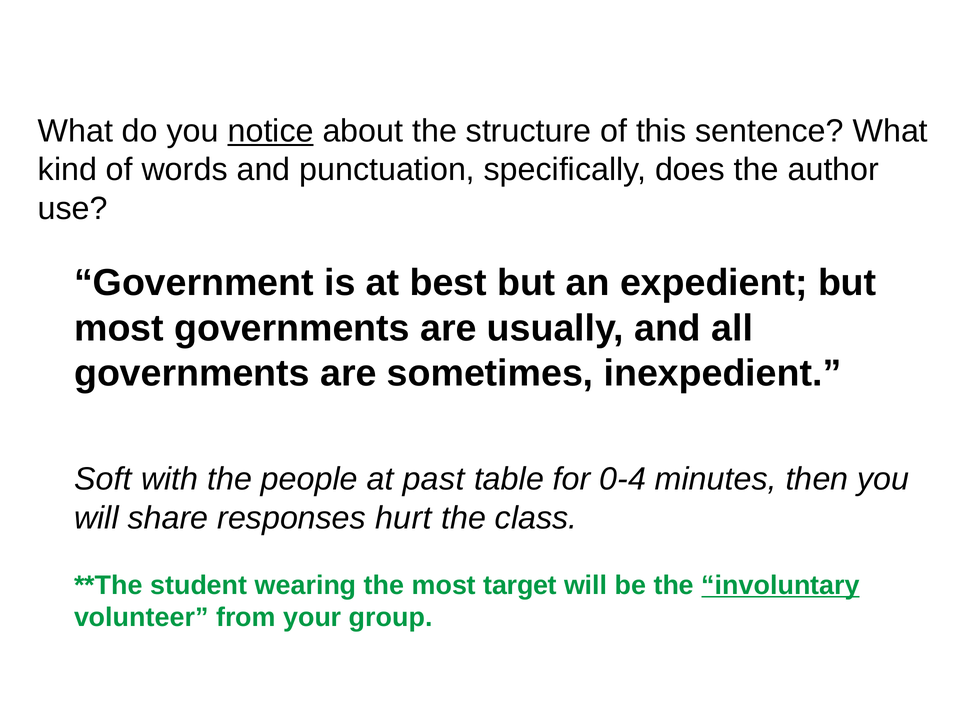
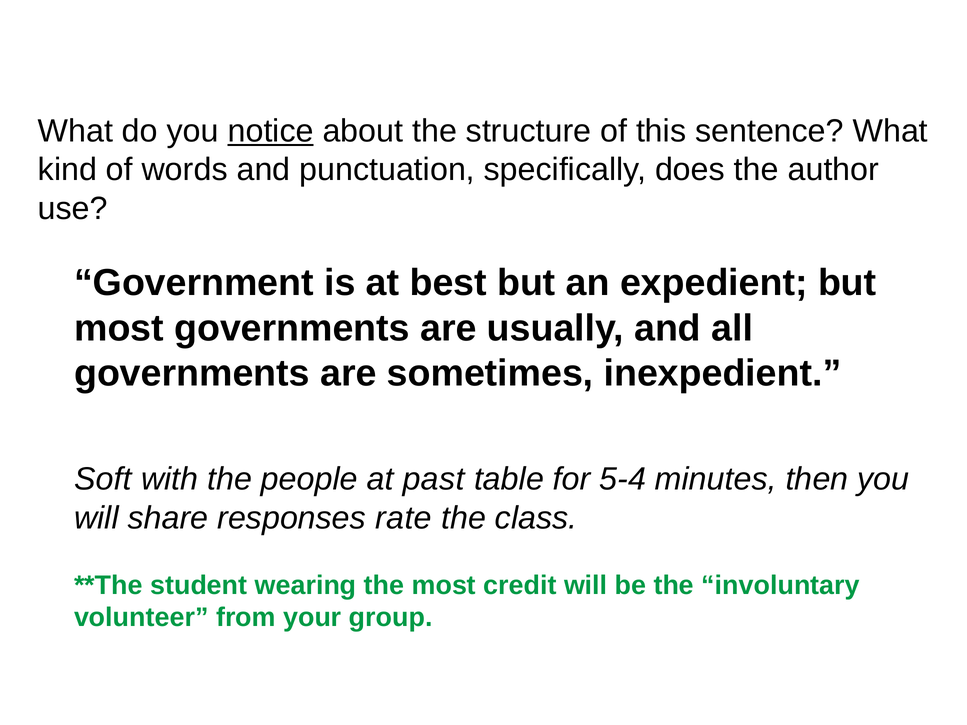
0-4: 0-4 -> 5-4
hurt: hurt -> rate
target: target -> credit
involuntary underline: present -> none
